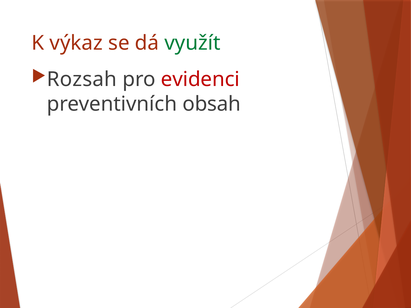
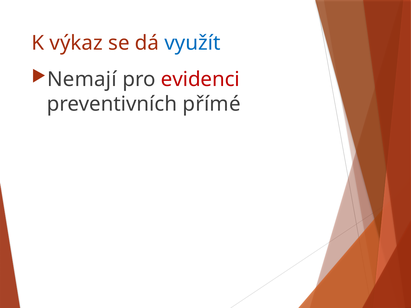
využít colour: green -> blue
Rozsah: Rozsah -> Nemají
obsah: obsah -> přímé
